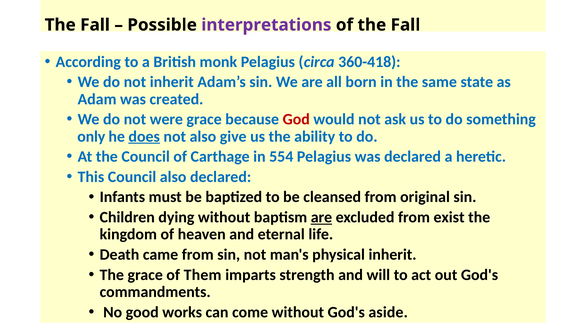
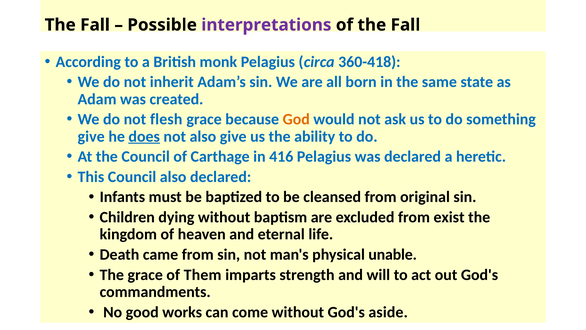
were: were -> flesh
God colour: red -> orange
only at (91, 136): only -> give
554: 554 -> 416
are at (321, 217) underline: present -> none
physical inherit: inherit -> unable
